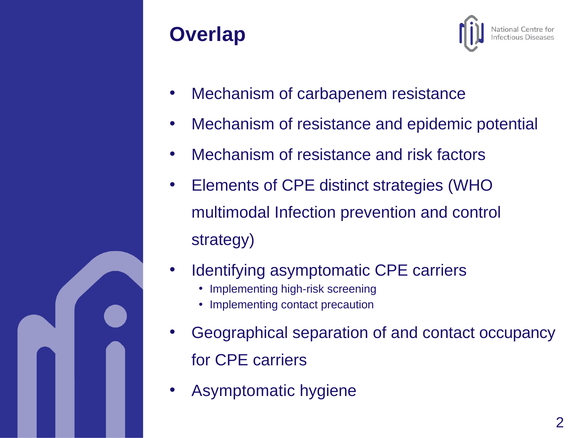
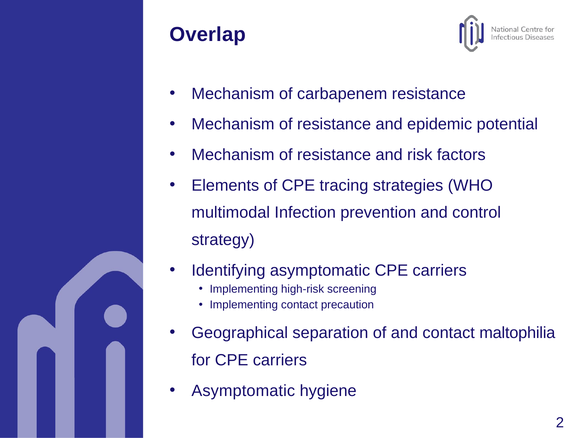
distinct: distinct -> tracing
occupancy: occupancy -> maltophilia
